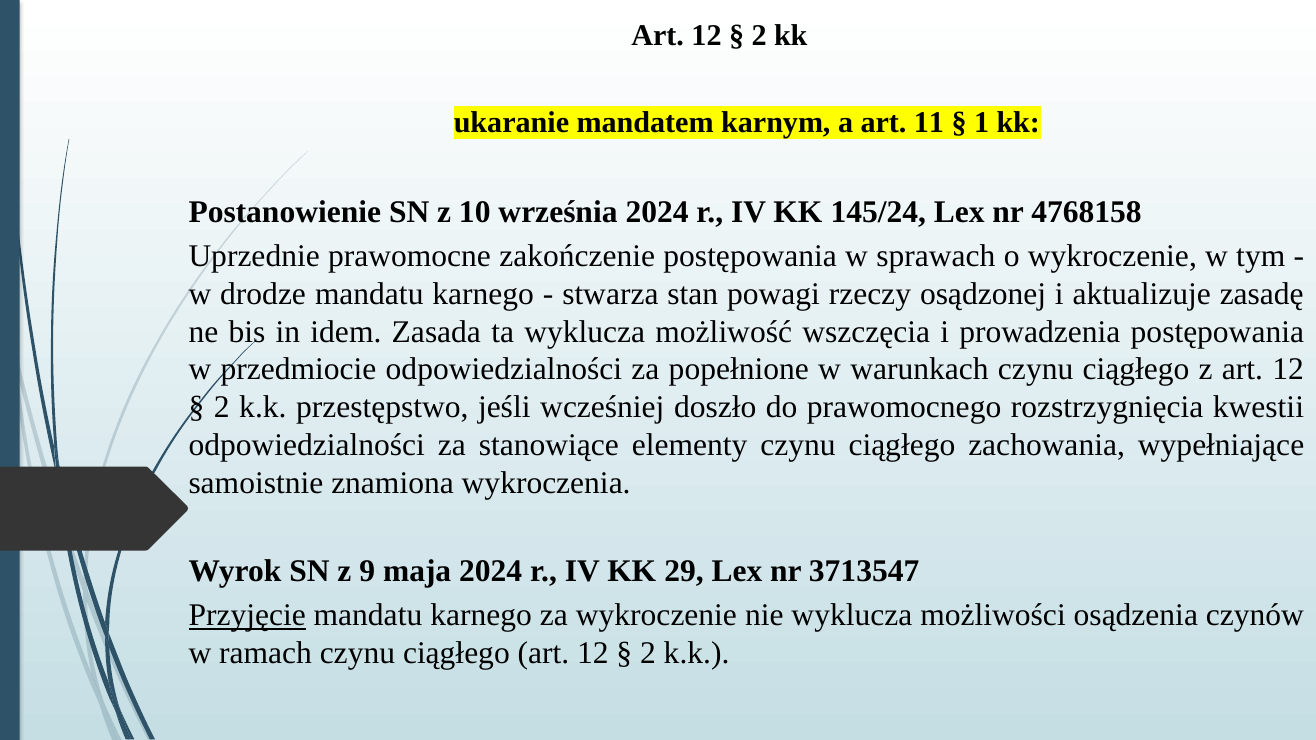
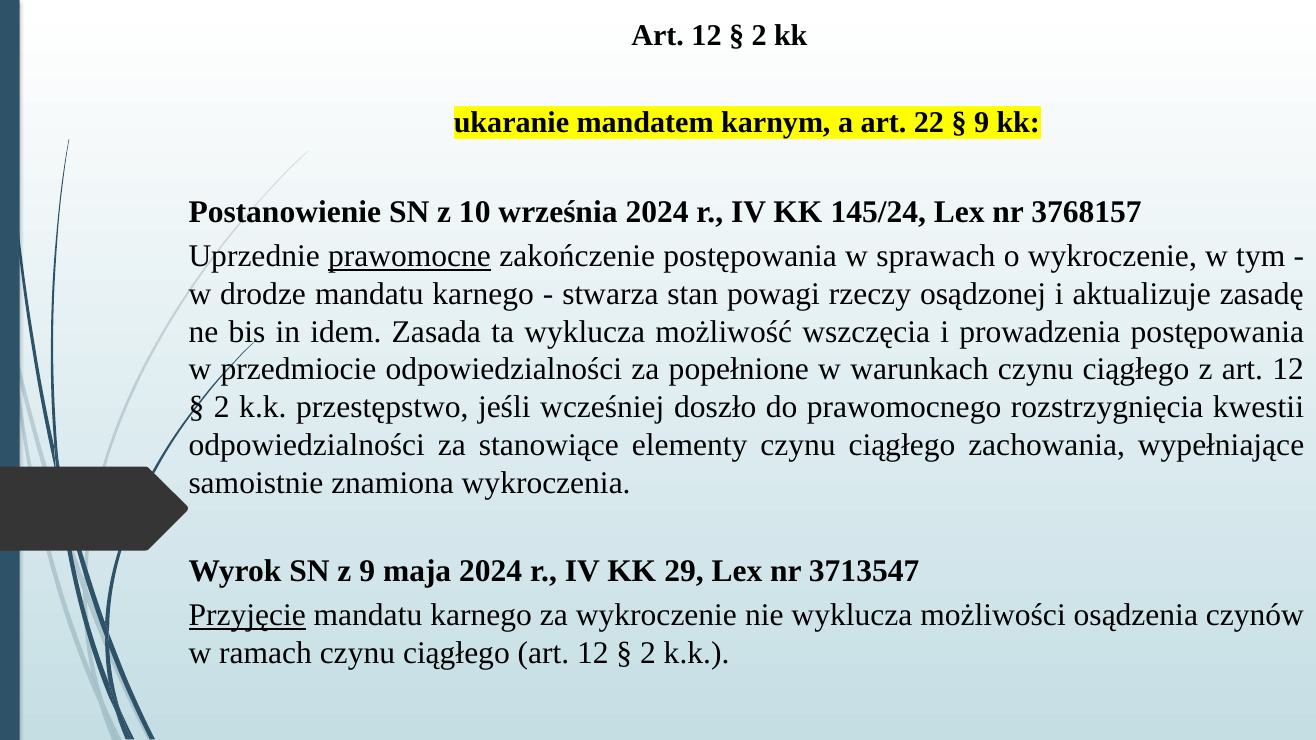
11: 11 -> 22
1 at (982, 123): 1 -> 9
4768158: 4768158 -> 3768157
prawomocne underline: none -> present
